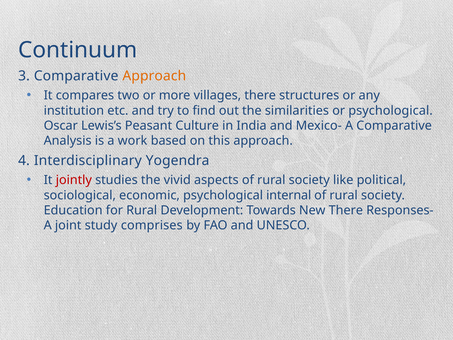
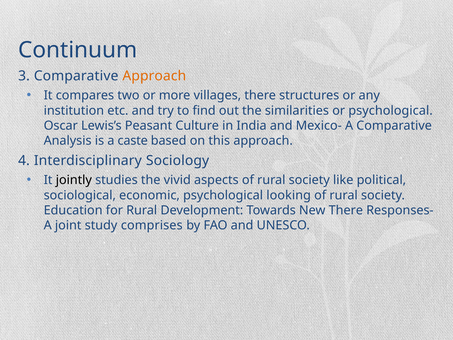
work: work -> caste
Yogendra: Yogendra -> Sociology
jointly colour: red -> black
internal: internal -> looking
